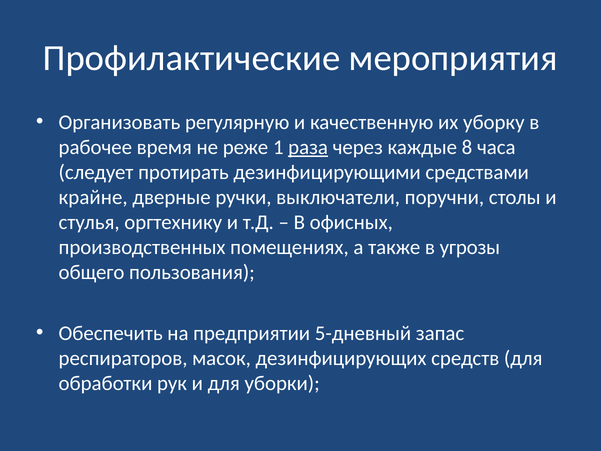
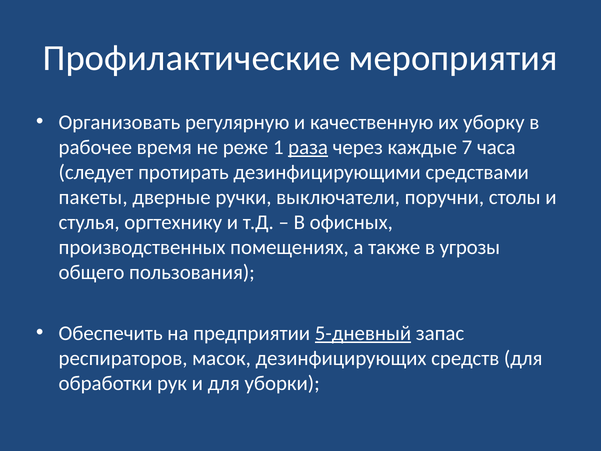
8: 8 -> 7
крайне: крайне -> пакеты
5-дневный underline: none -> present
